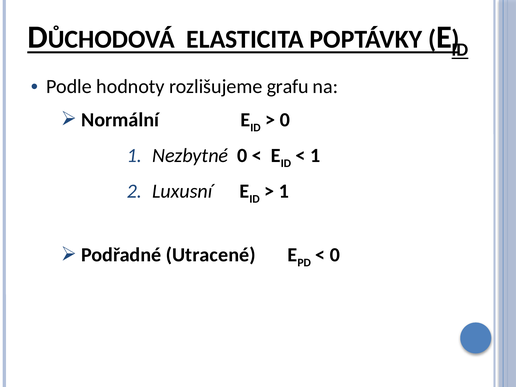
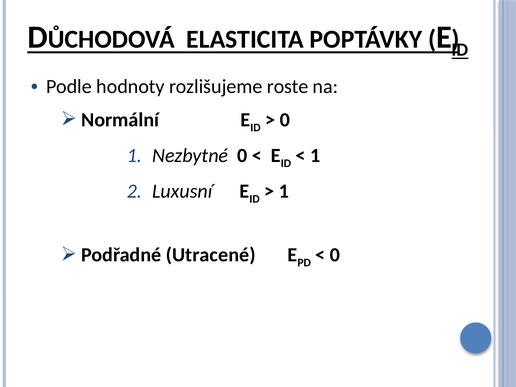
grafu: grafu -> roste
